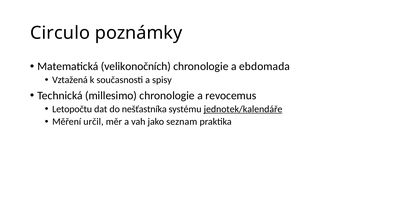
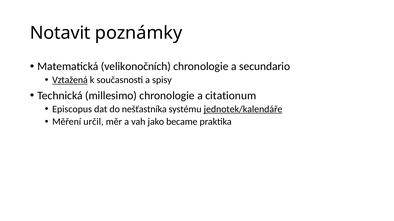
Circulo: Circulo -> Notavit
ebdomada: ebdomada -> secundario
Vztažená underline: none -> present
revocemus: revocemus -> citationum
Letopočtu: Letopočtu -> Episcopus
seznam: seznam -> became
